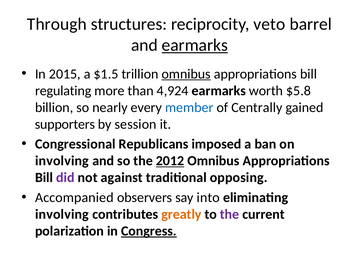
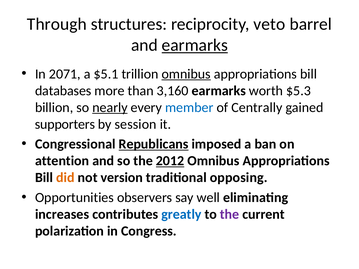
2015: 2015 -> 2071
$1.5: $1.5 -> $5.1
regulating: regulating -> databases
4,924: 4,924 -> 3,160
$5.8: $5.8 -> $5.3
nearly underline: none -> present
Republicans underline: none -> present
involving at (62, 161): involving -> attention
did colour: purple -> orange
against: against -> version
Accompanied: Accompanied -> Opportunities
into: into -> well
involving at (62, 214): involving -> increases
greatly colour: orange -> blue
Congress underline: present -> none
